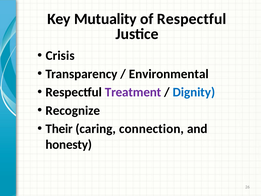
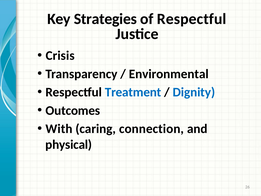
Mutuality: Mutuality -> Strategies
Treatment colour: purple -> blue
Recognize: Recognize -> Outcomes
Their: Their -> With
honesty: honesty -> physical
